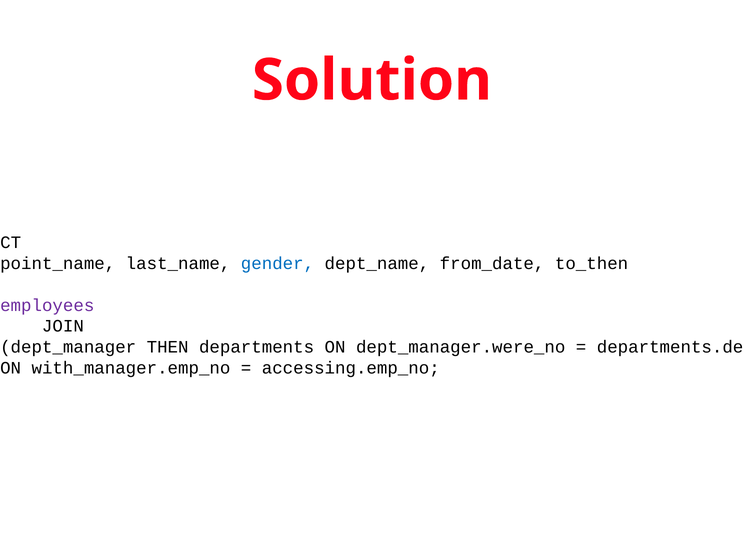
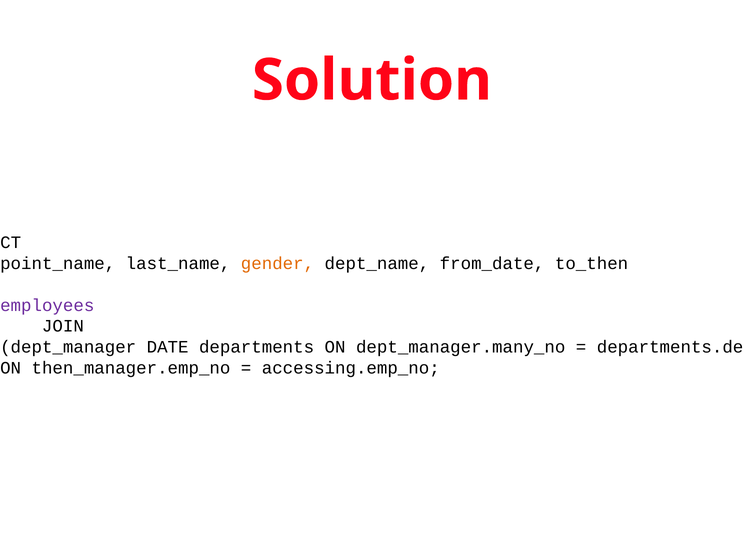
gender colour: blue -> orange
THEN: THEN -> DATE
dept_manager.were_no: dept_manager.were_no -> dept_manager.many_no
with_manager.emp_no: with_manager.emp_no -> then_manager.emp_no
